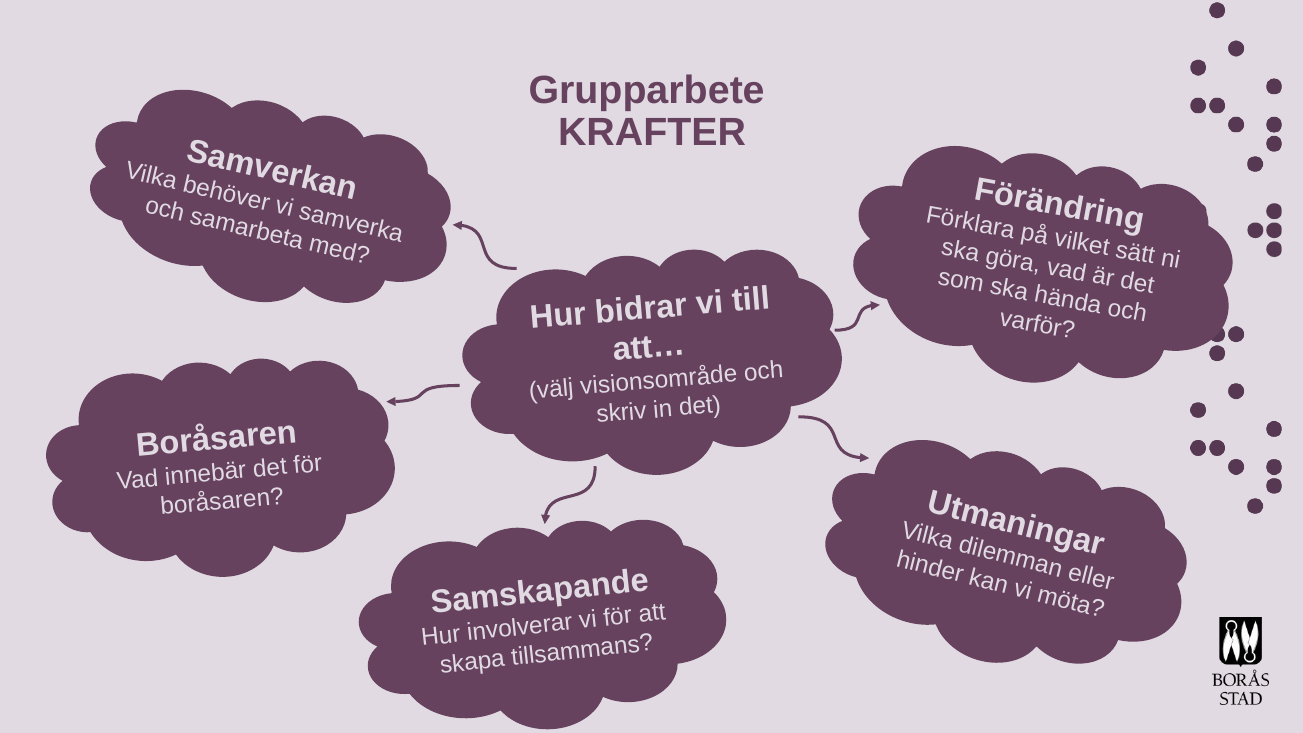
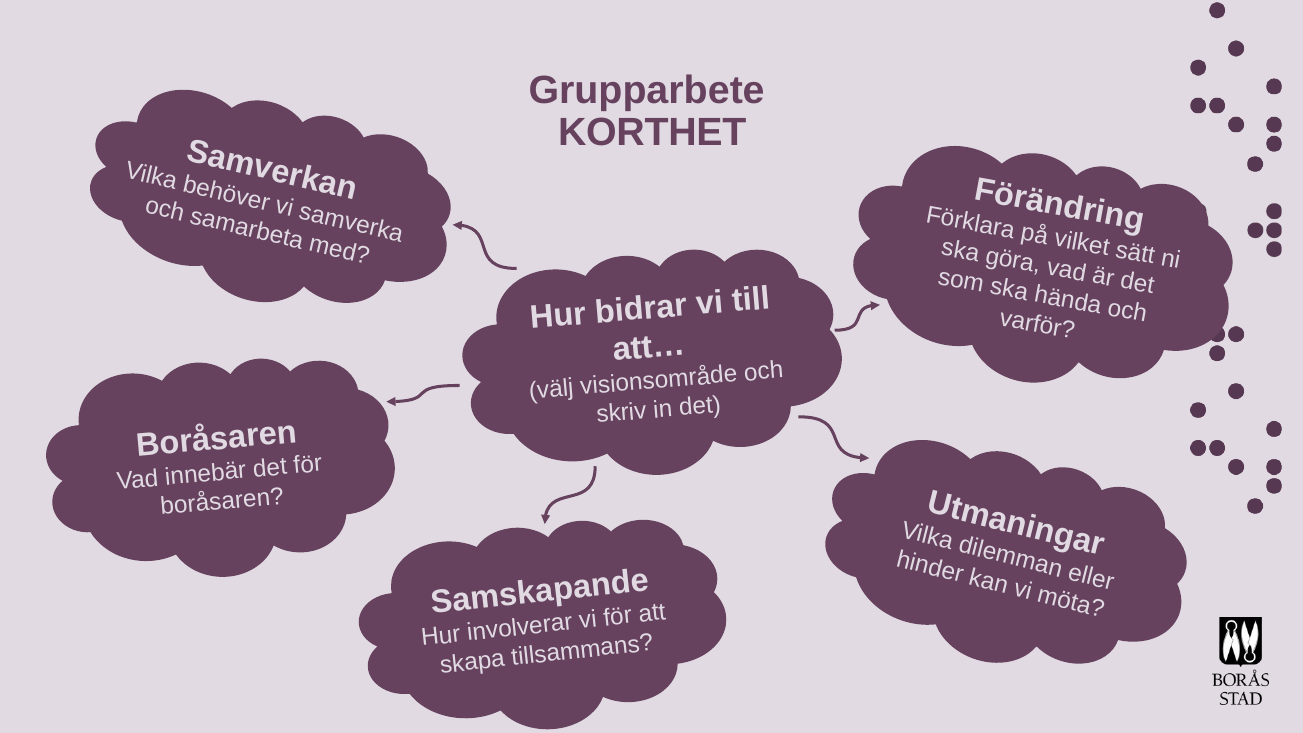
KRAFTER: KRAFTER -> KORTHET
